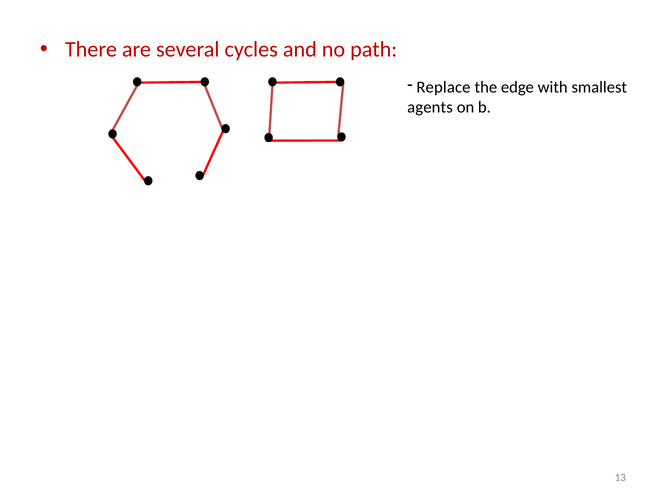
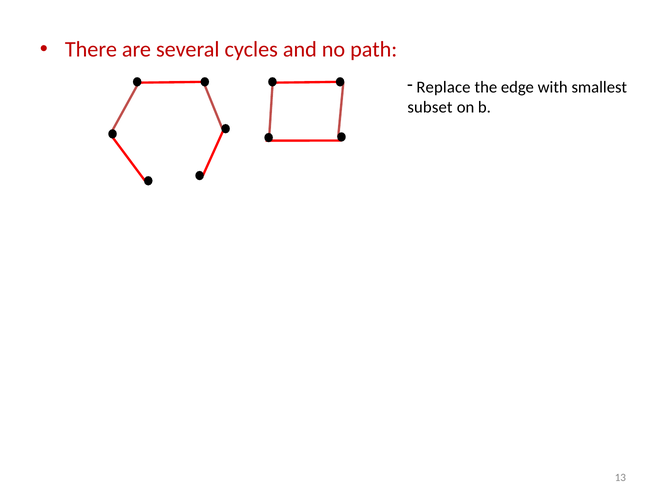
agents: agents -> subset
